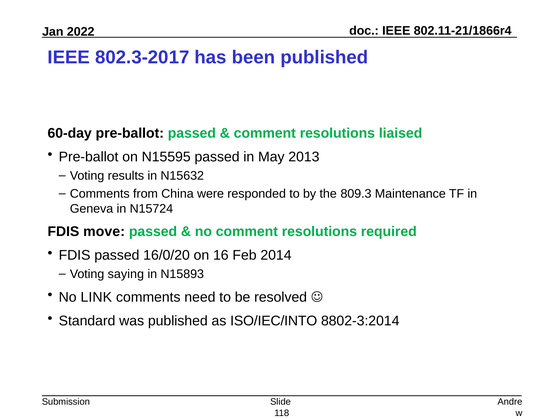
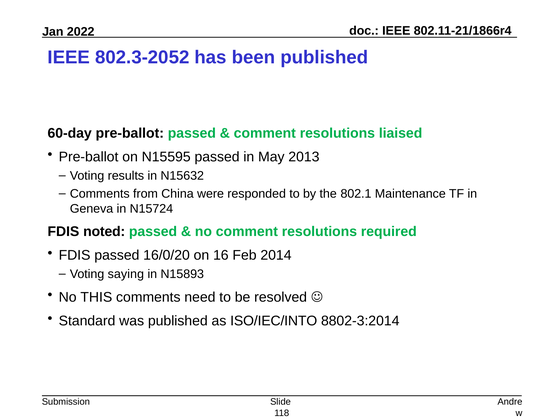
802.3-2017: 802.3-2017 -> 802.3-2052
809.3: 809.3 -> 802.1
move: move -> noted
LINK: LINK -> THIS
